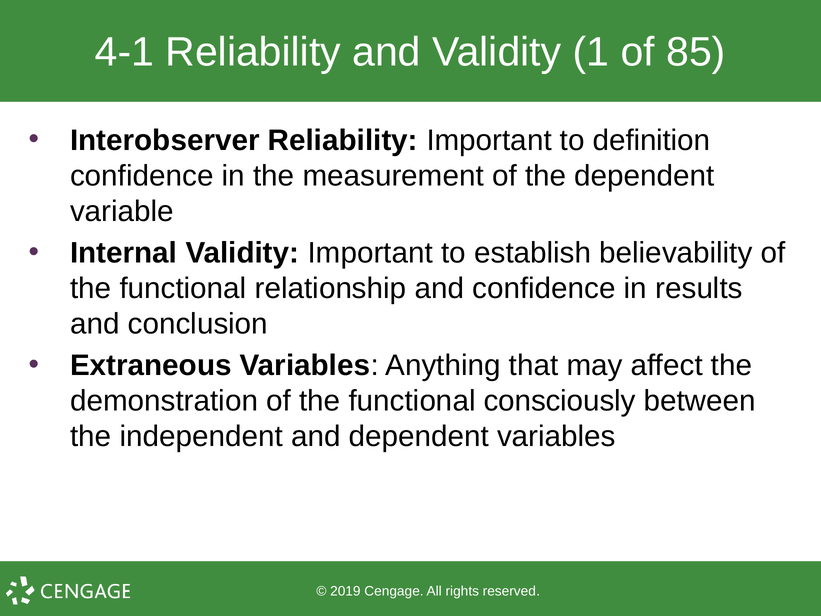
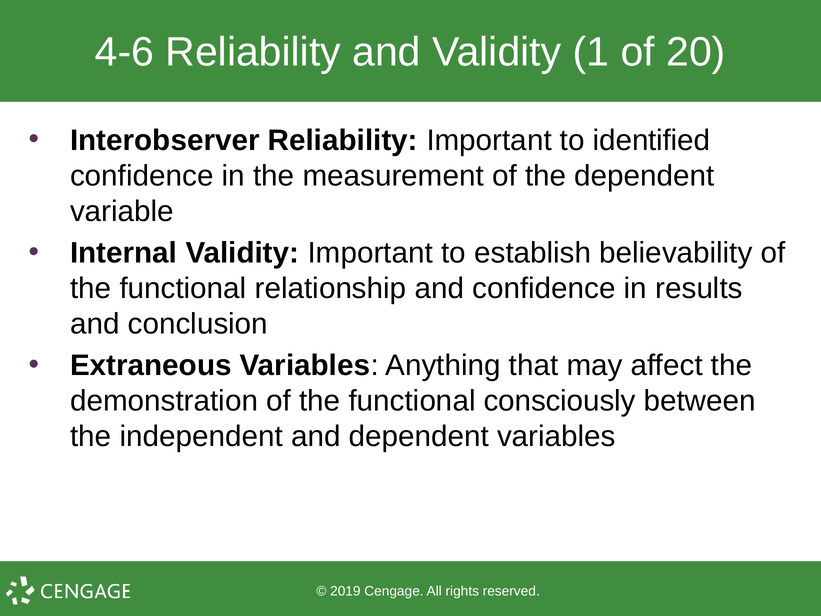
4-1: 4-1 -> 4-6
85: 85 -> 20
definition: definition -> identified
